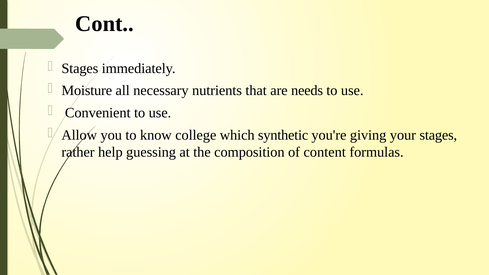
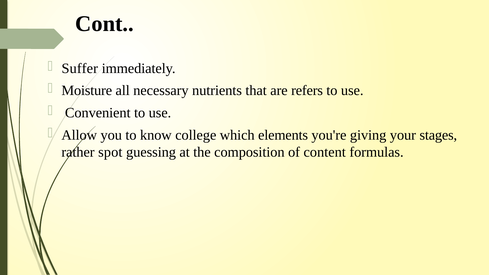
Stages at (80, 68): Stages -> Suffer
needs: needs -> refers
synthetic: synthetic -> elements
help: help -> spot
